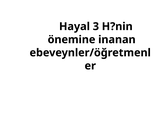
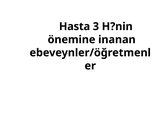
Hayal: Hayal -> Hasta
